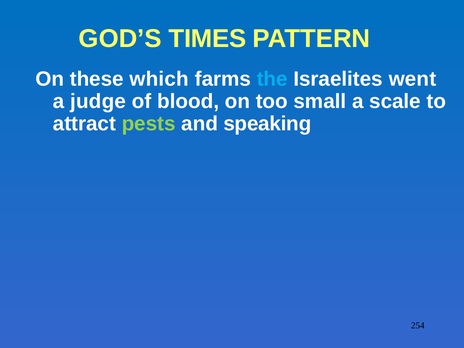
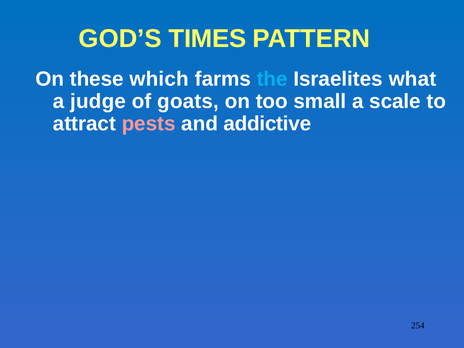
went: went -> what
blood: blood -> goats
pests colour: light green -> pink
speaking: speaking -> addictive
